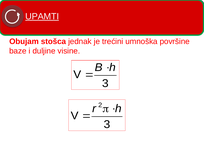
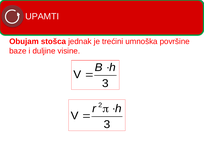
UPAMTI underline: present -> none
